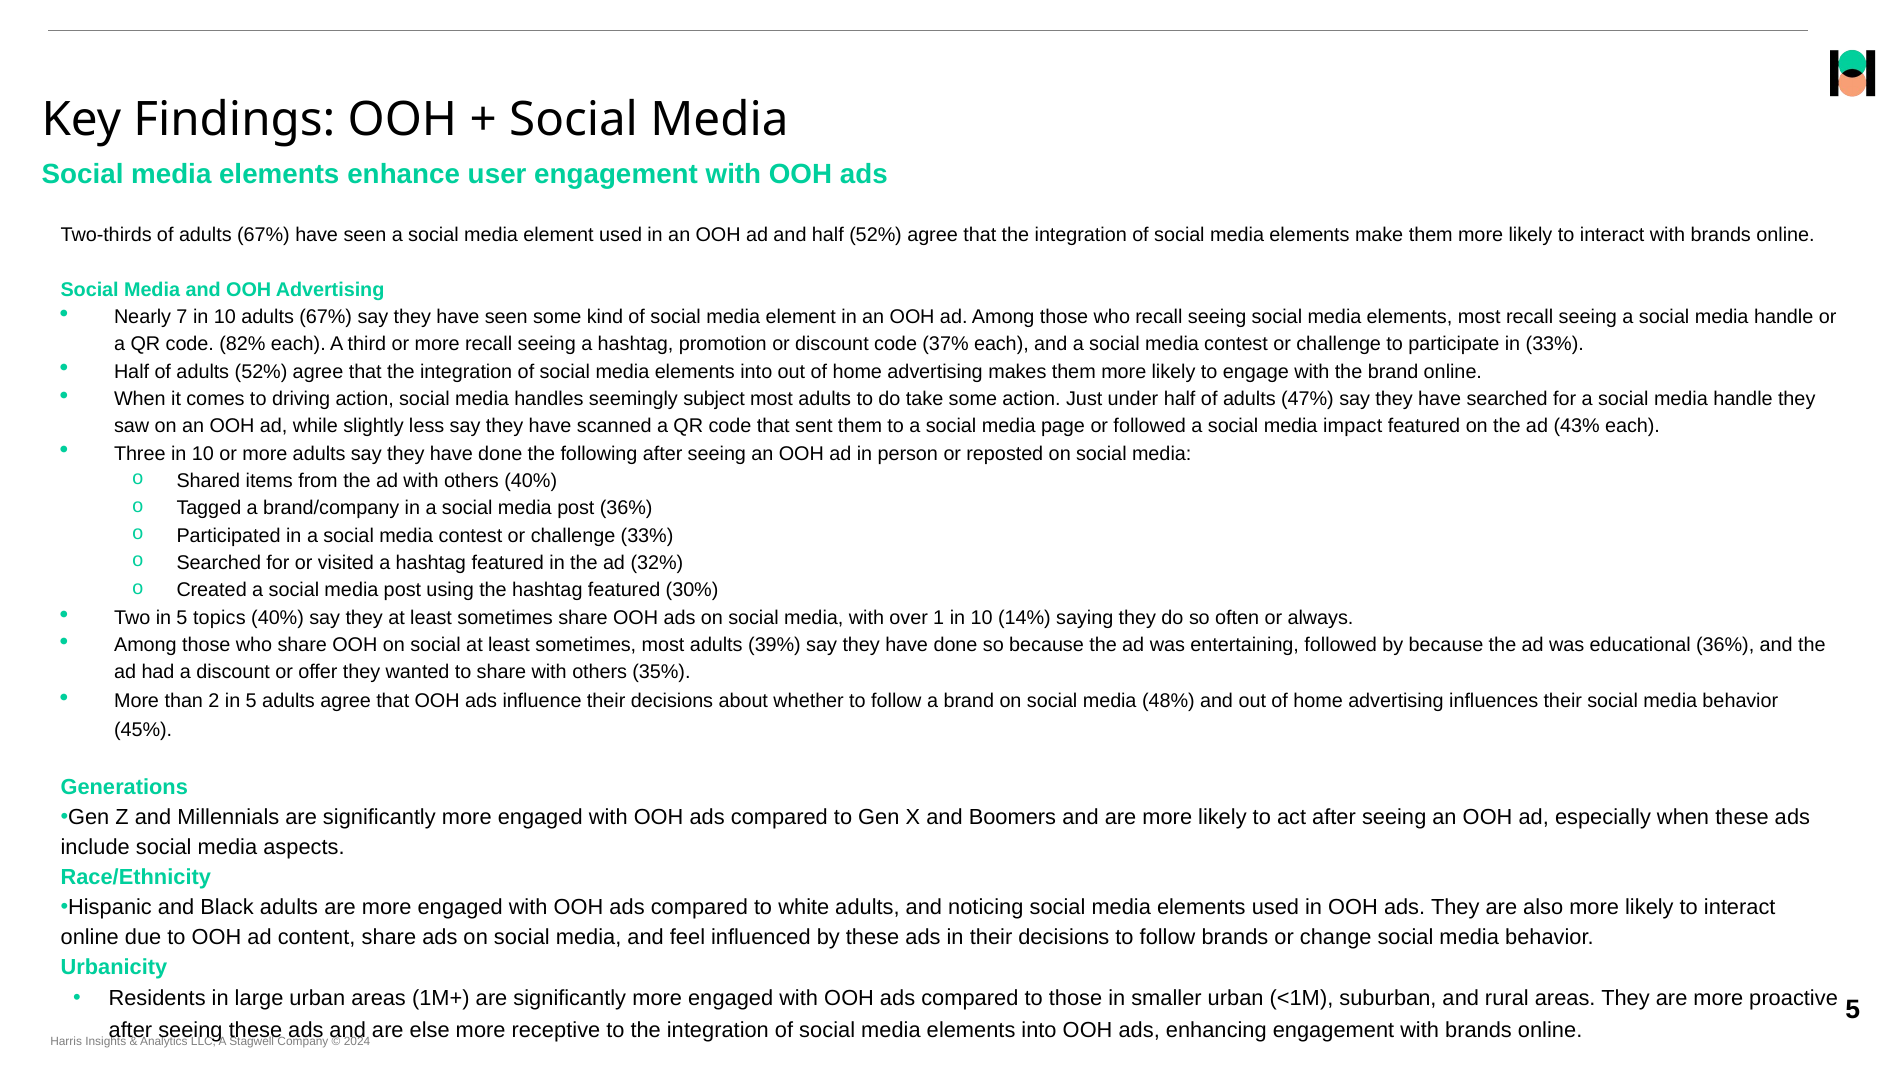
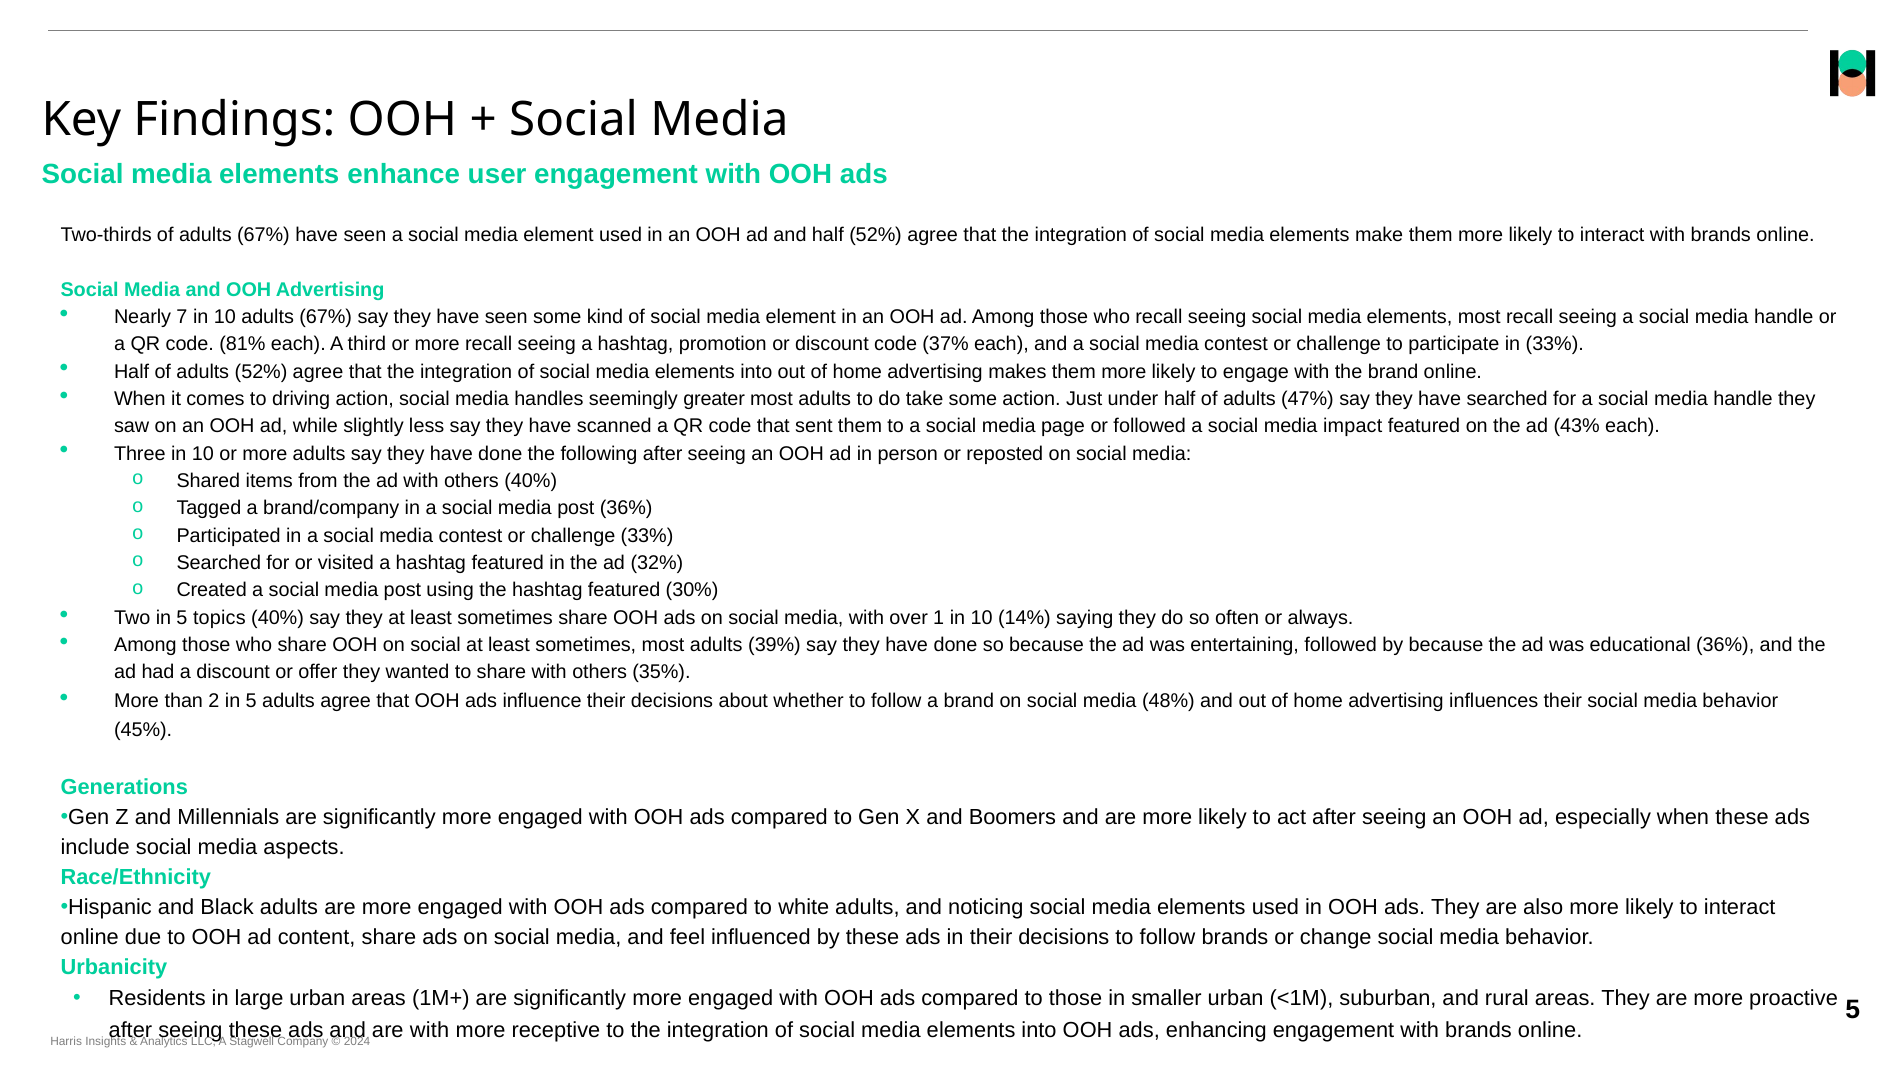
82%: 82% -> 81%
subject: subject -> greater
are else: else -> with
